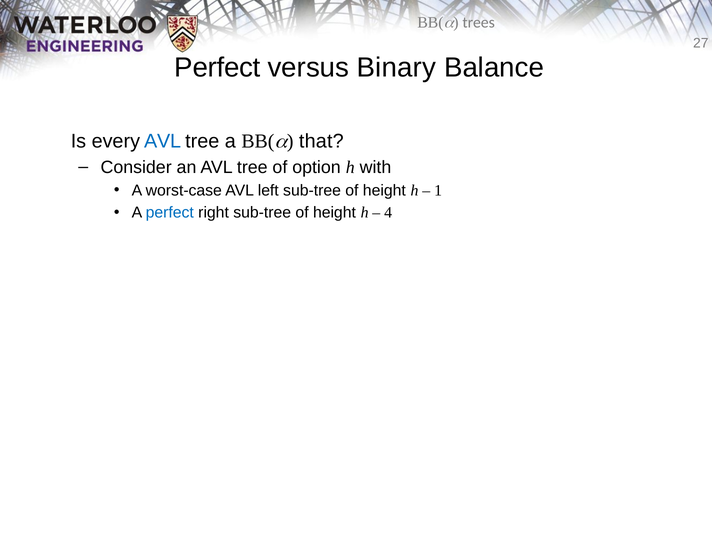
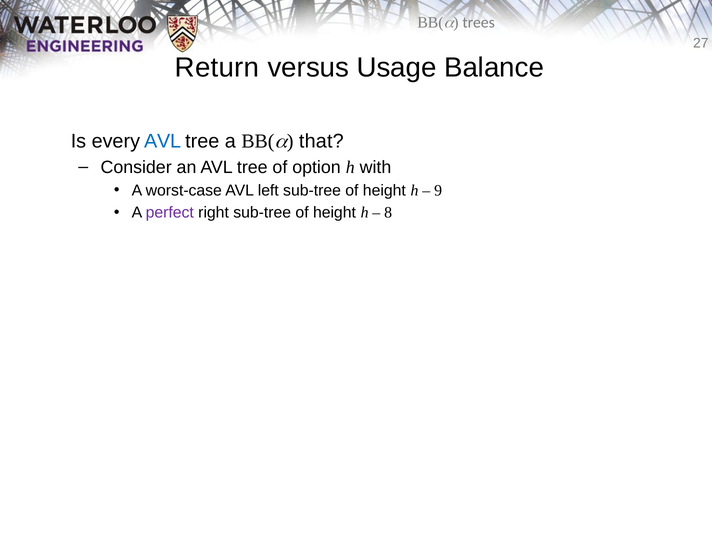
Perfect at (217, 68): Perfect -> Return
Binary: Binary -> Usage
1: 1 -> 9
perfect at (170, 213) colour: blue -> purple
4: 4 -> 8
